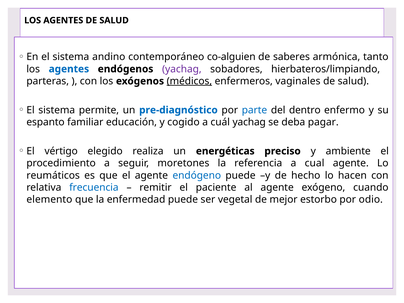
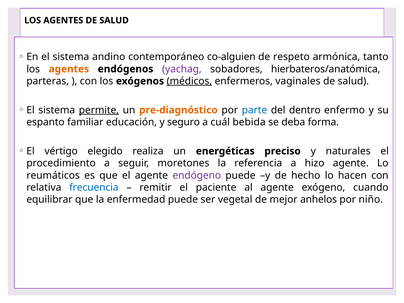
saberes: saberes -> respeto
agentes at (69, 69) colour: blue -> orange
hierbateros/limpiando: hierbateros/limpiando -> hierbateros/anatómica
permite underline: none -> present
pre-diagnóstico colour: blue -> orange
cogido: cogido -> seguro
cuál yachag: yachag -> bebida
pagar: pagar -> forma
ambiente: ambiente -> naturales
cual: cual -> hizo
endógeno colour: blue -> purple
elemento: elemento -> equilibrar
estorbo: estorbo -> anhelos
odio: odio -> niño
